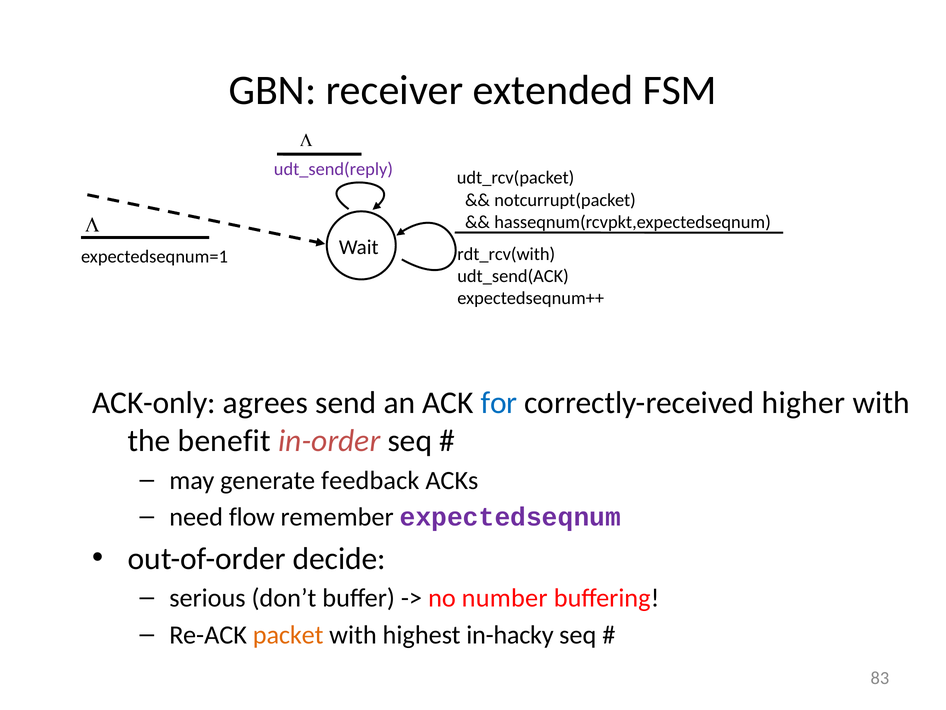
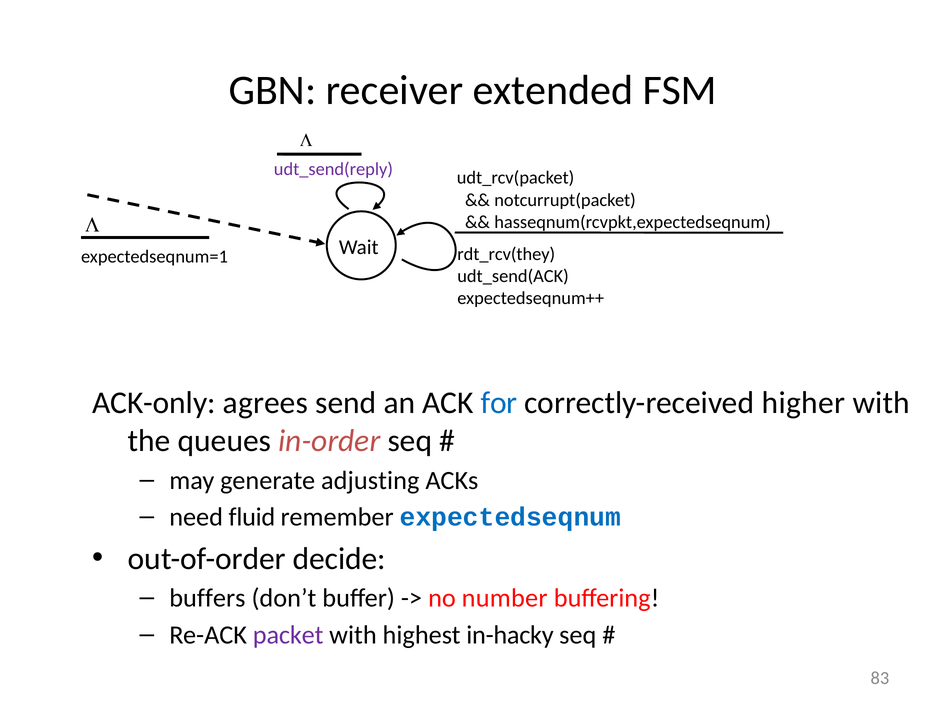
rdt_rcv(with: rdt_rcv(with -> rdt_rcv(they
benefit: benefit -> queues
feedback: feedback -> adjusting
flow: flow -> fluid
expectedseqnum colour: purple -> blue
serious: serious -> buffers
packet colour: orange -> purple
